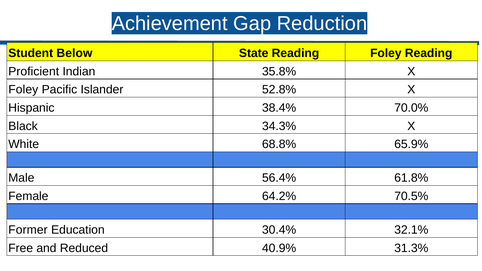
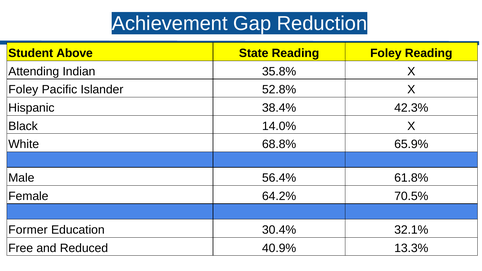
Below: Below -> Above
Proficient: Proficient -> Attending
70.0%: 70.0% -> 42.3%
34.3%: 34.3% -> 14.0%
31.3%: 31.3% -> 13.3%
